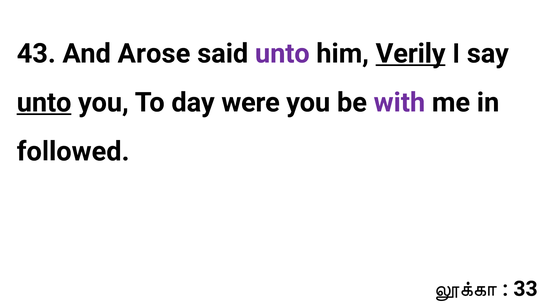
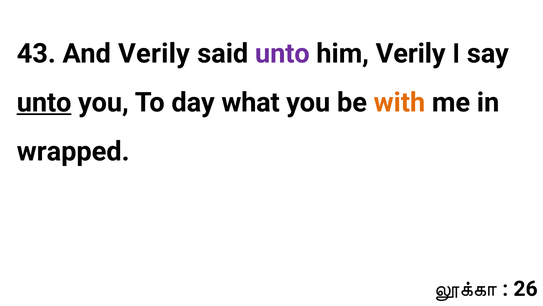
And Arose: Arose -> Verily
Verily at (411, 53) underline: present -> none
were: were -> what
with colour: purple -> orange
followed: followed -> wrapped
33: 33 -> 26
